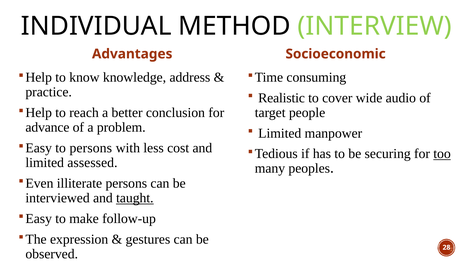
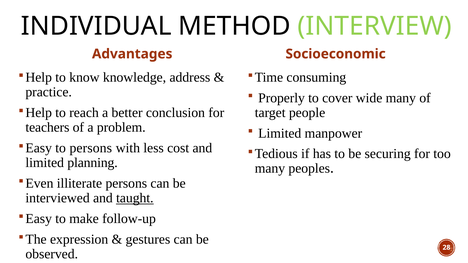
Realistic: Realistic -> Properly
wide audio: audio -> many
advance: advance -> teachers
too underline: present -> none
assessed: assessed -> planning
